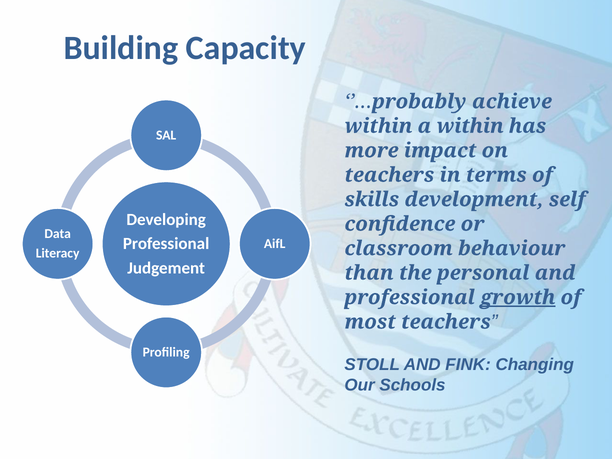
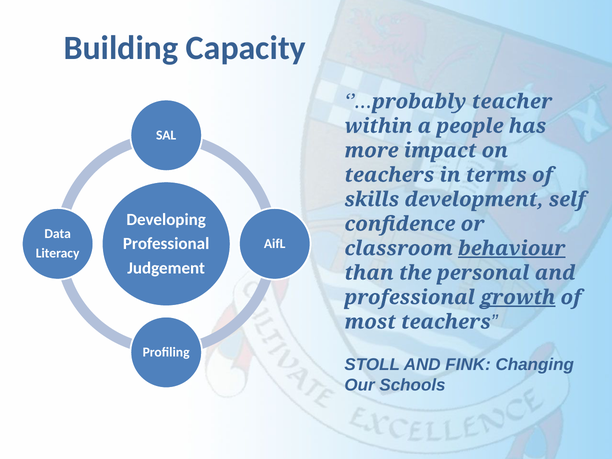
achieve: achieve -> teacher
a within: within -> people
behaviour underline: none -> present
